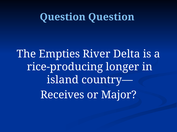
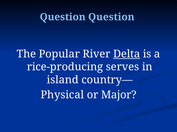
Empties: Empties -> Popular
Delta underline: none -> present
longer: longer -> serves
Receives: Receives -> Physical
